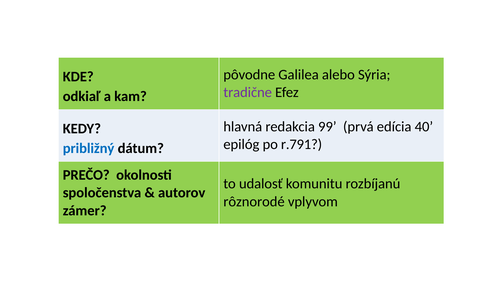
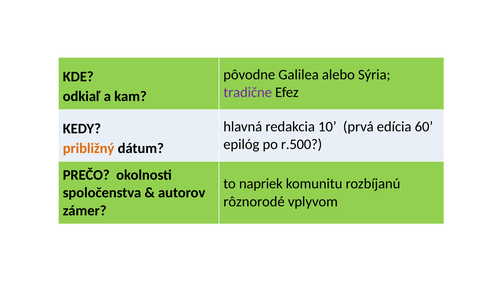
99: 99 -> 10
40: 40 -> 60
r.791: r.791 -> r.500
približný colour: blue -> orange
udalosť: udalosť -> napriek
